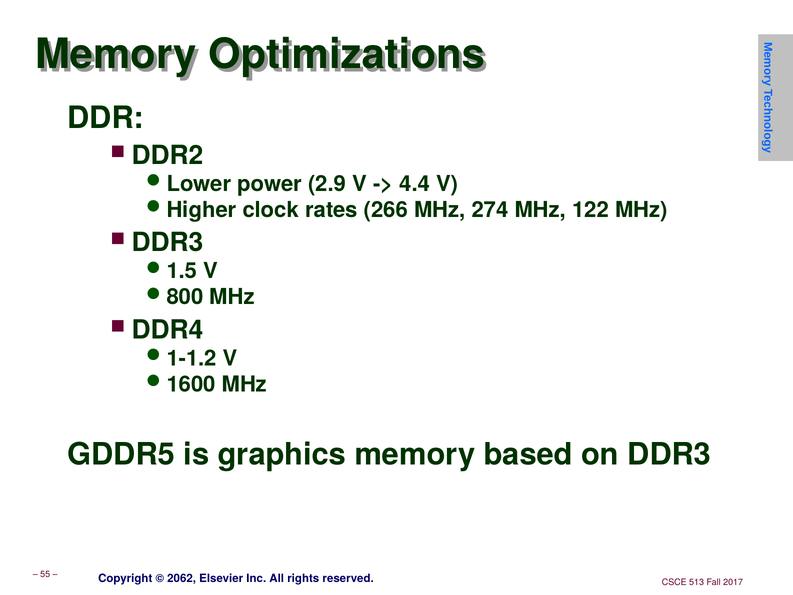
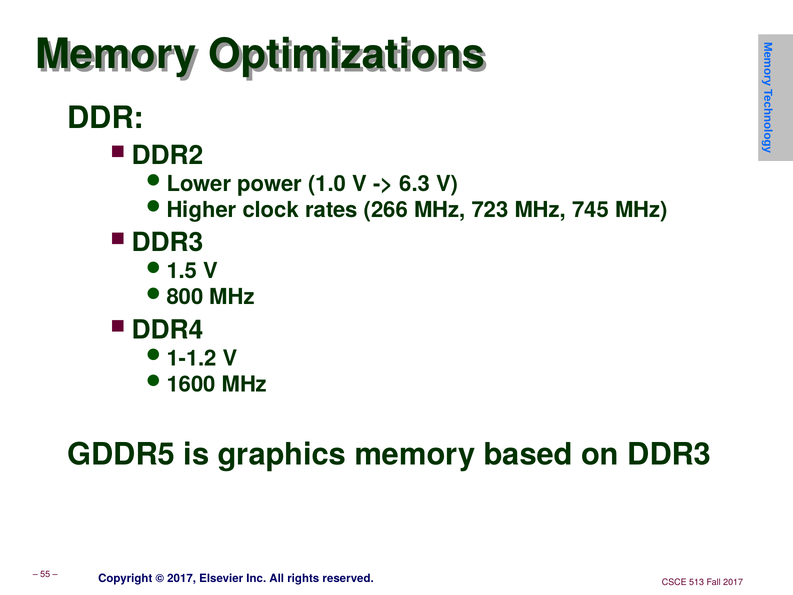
2.9: 2.9 -> 1.0
4.4: 4.4 -> 6.3
274: 274 -> 723
122: 122 -> 745
2062 at (182, 578): 2062 -> 2017
